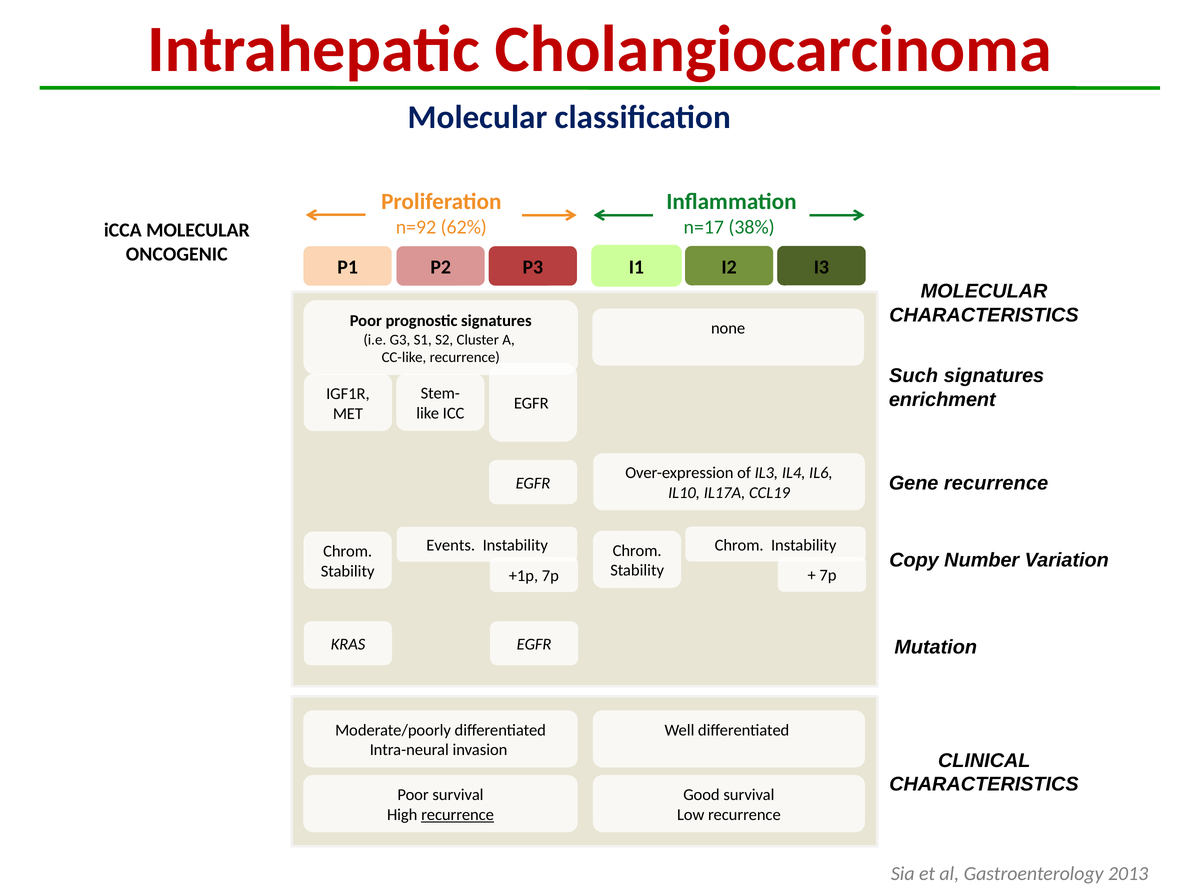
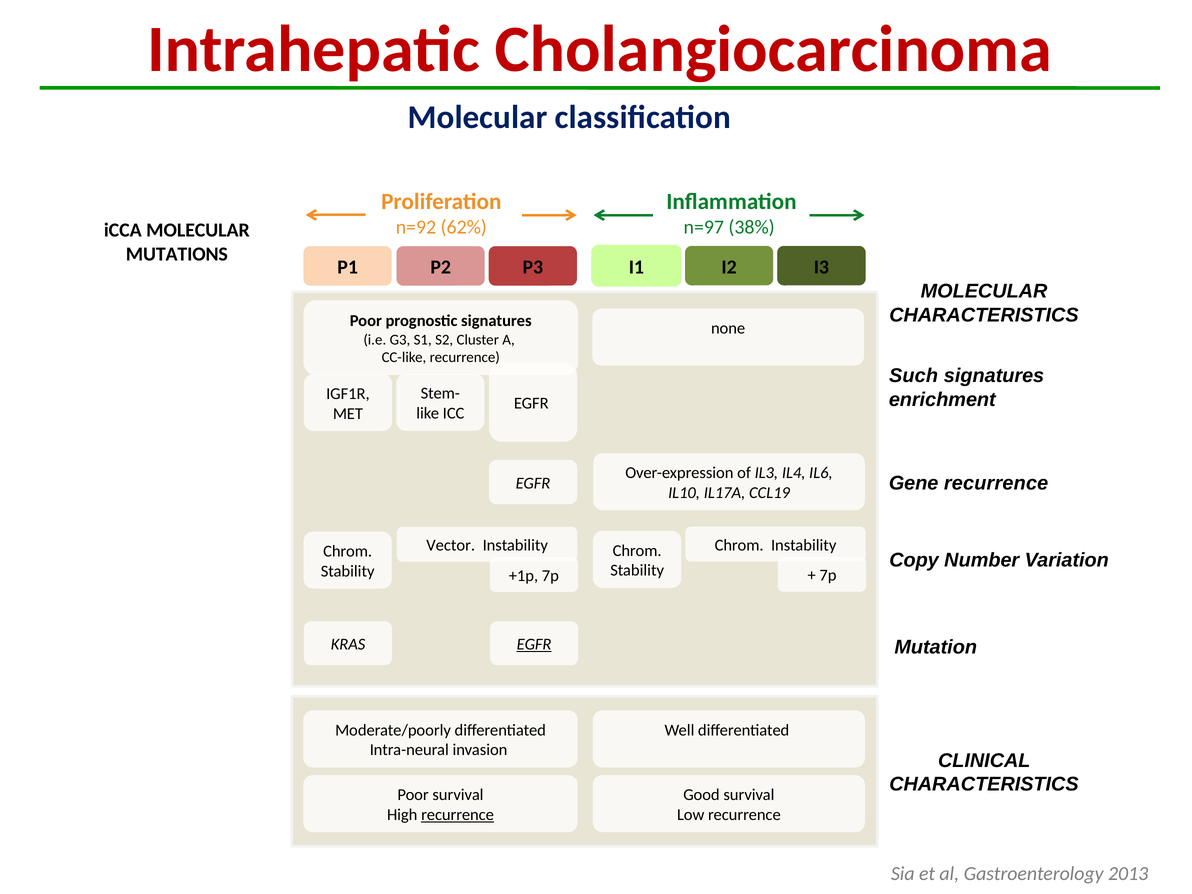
n=17: n=17 -> n=97
ONCOGENIC: ONCOGENIC -> MUTATIONS
Events: Events -> Vector
EGFR at (534, 644) underline: none -> present
